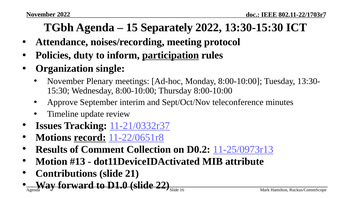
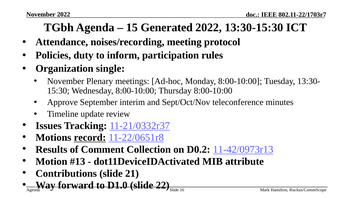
Separately: Separately -> Generated
participation underline: present -> none
11-25/0973r13: 11-25/0973r13 -> 11-42/0973r13
